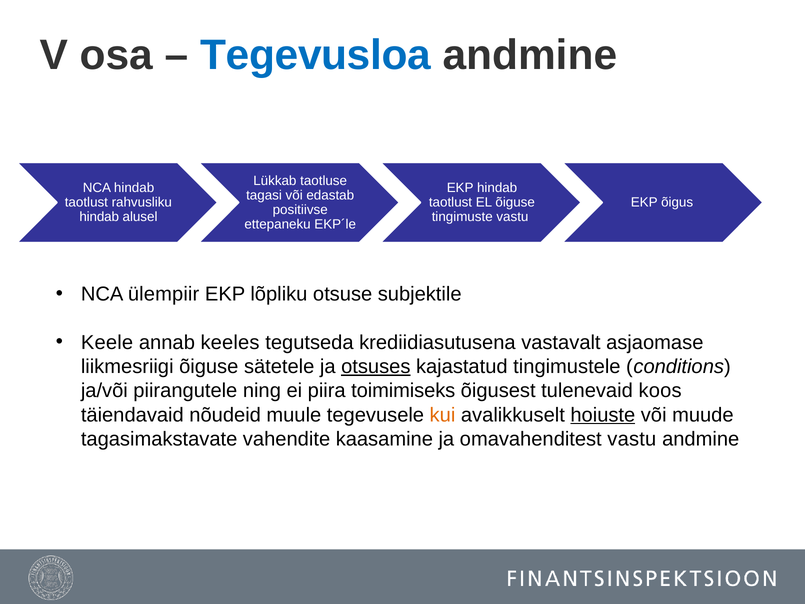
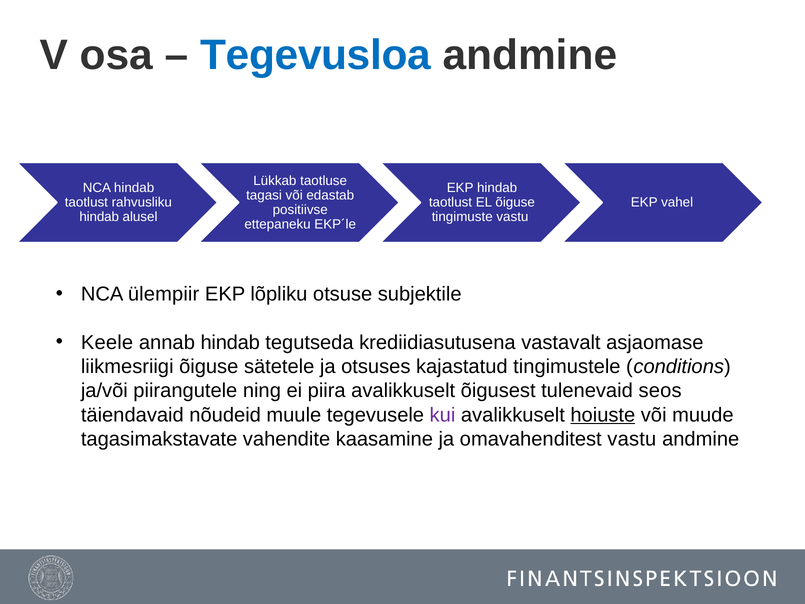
õigus: õigus -> vahel
annab keeles: keeles -> hindab
otsuses underline: present -> none
piira toimimiseks: toimimiseks -> avalikkuselt
koos: koos -> seos
kui colour: orange -> purple
